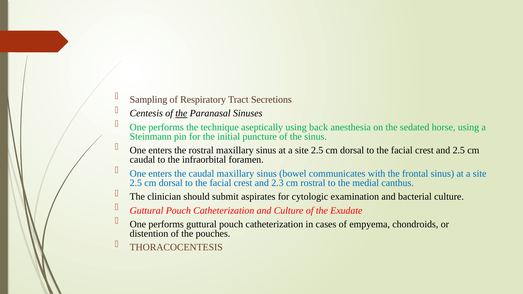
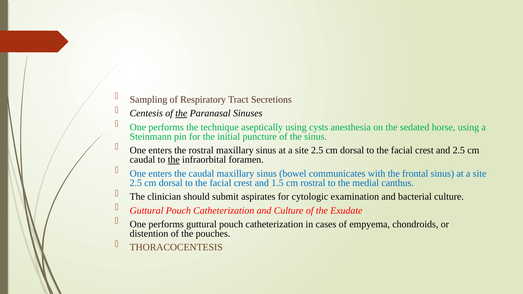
back: back -> cysts
the at (174, 160) underline: none -> present
2.3: 2.3 -> 1.5
